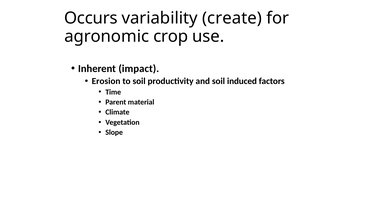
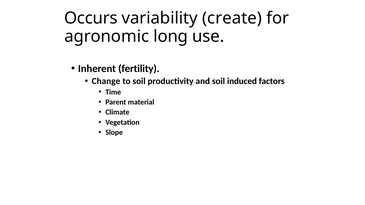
crop: crop -> long
impact: impact -> fertility
Erosion: Erosion -> Change
